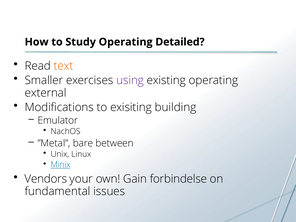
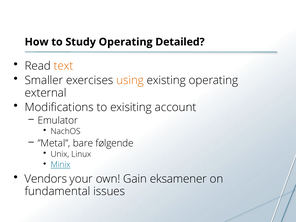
using colour: purple -> orange
building: building -> account
between: between -> følgende
forbindelse: forbindelse -> eksamener
